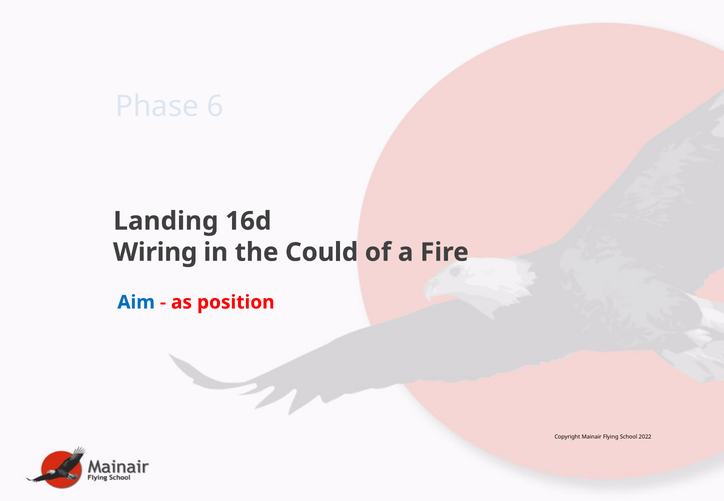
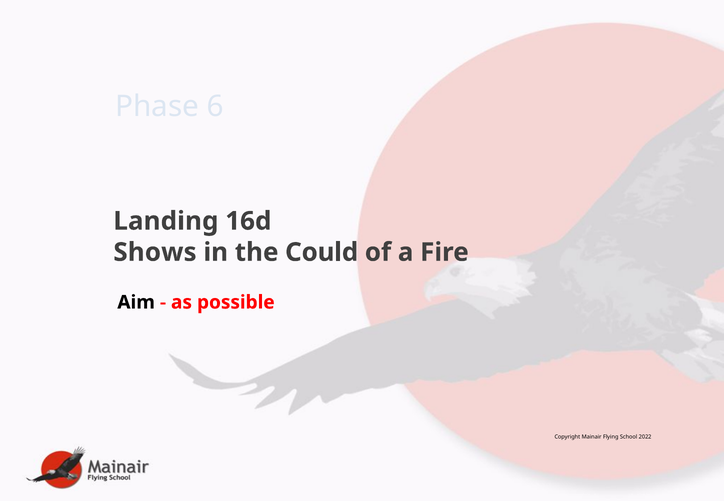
Wiring: Wiring -> Shows
Aim colour: blue -> black
position: position -> possible
